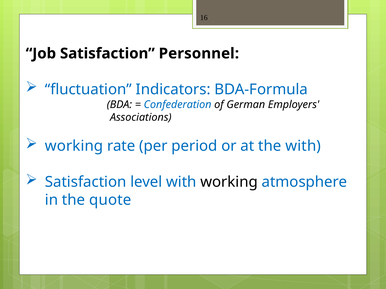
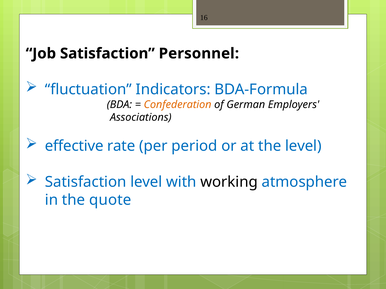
Confederation colour: blue -> orange
working at (74, 146): working -> effective
the with: with -> level
